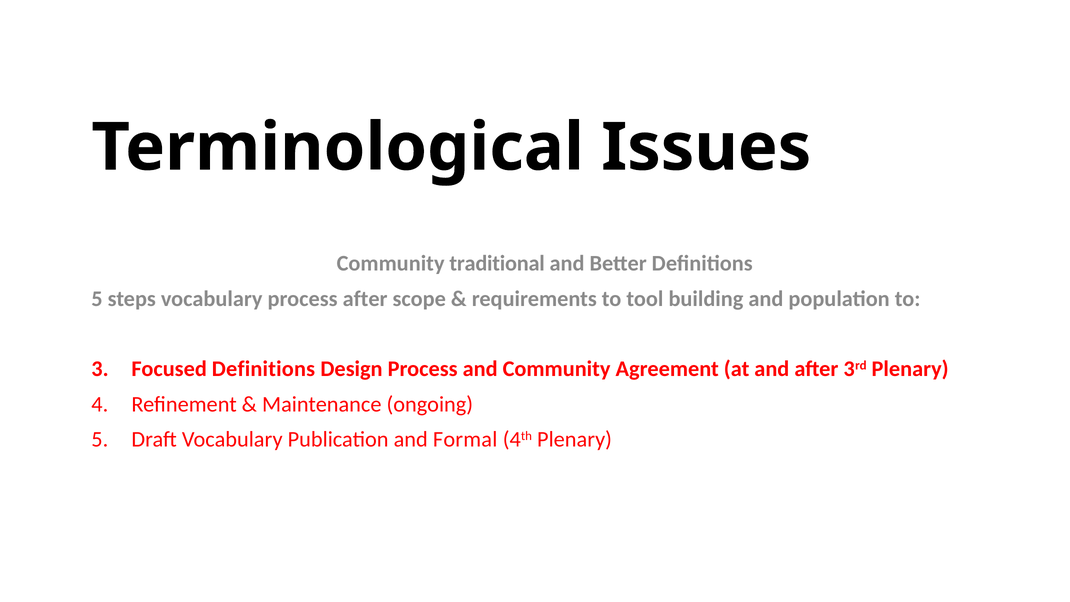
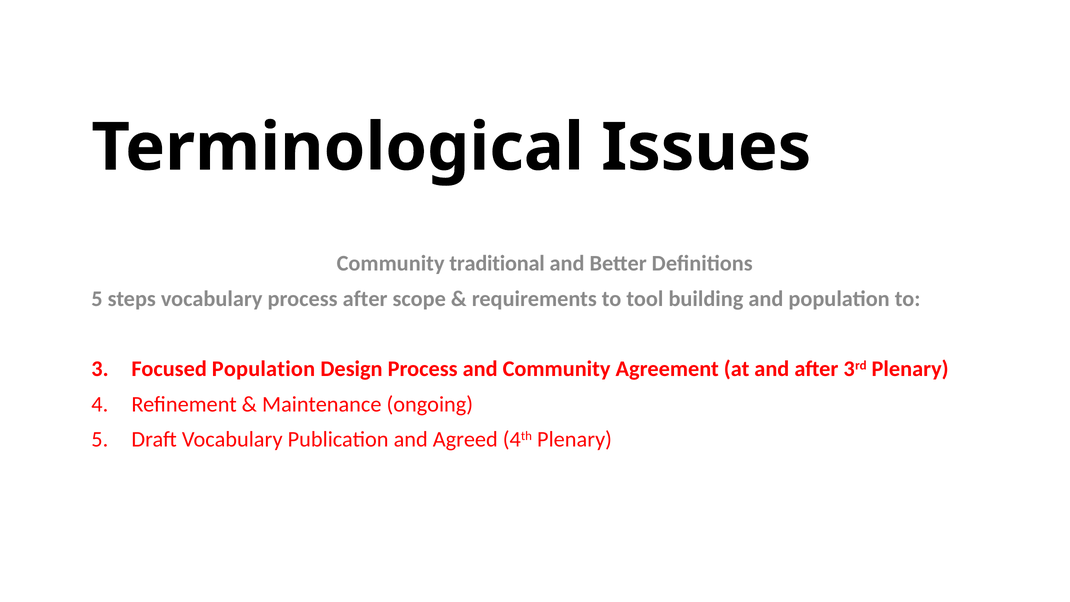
Focused Definitions: Definitions -> Population
Formal: Formal -> Agreed
